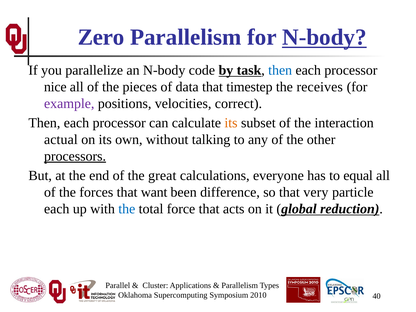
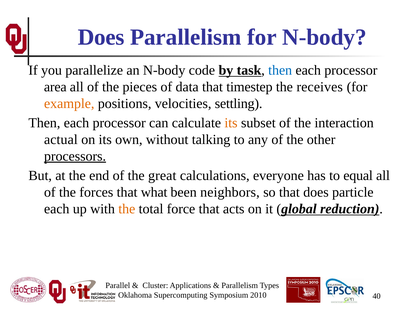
Zero at (101, 37): Zero -> Does
N-body at (324, 37) underline: present -> none
nice: nice -> area
example colour: purple -> orange
correct: correct -> settling
want: want -> what
difference: difference -> neighbors
that very: very -> does
the at (127, 209) colour: blue -> orange
